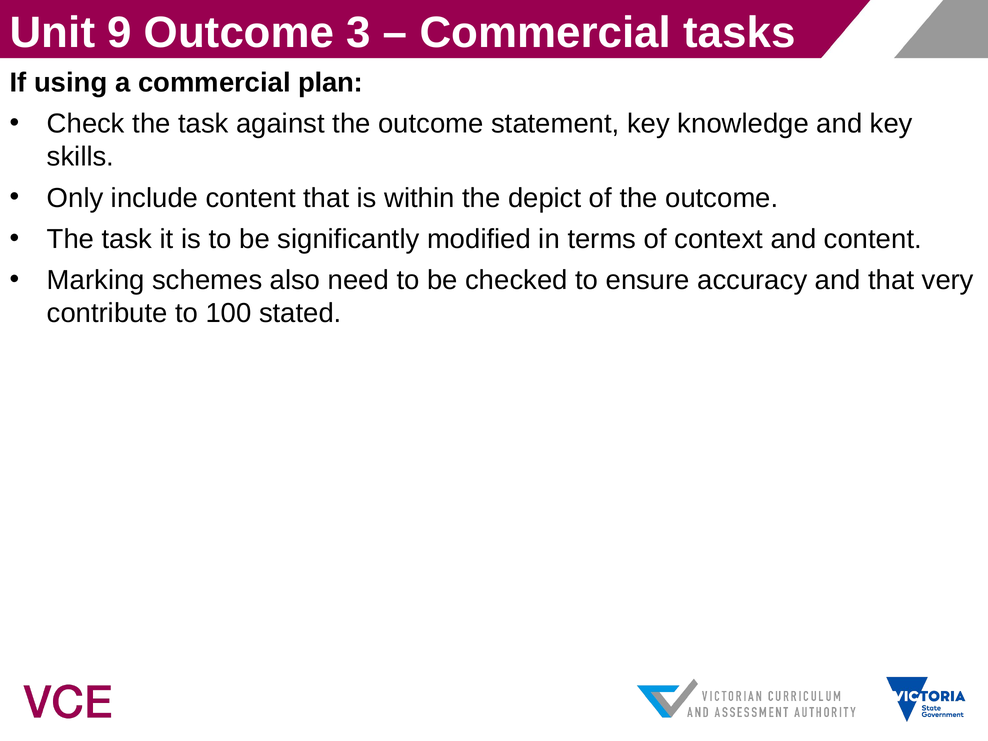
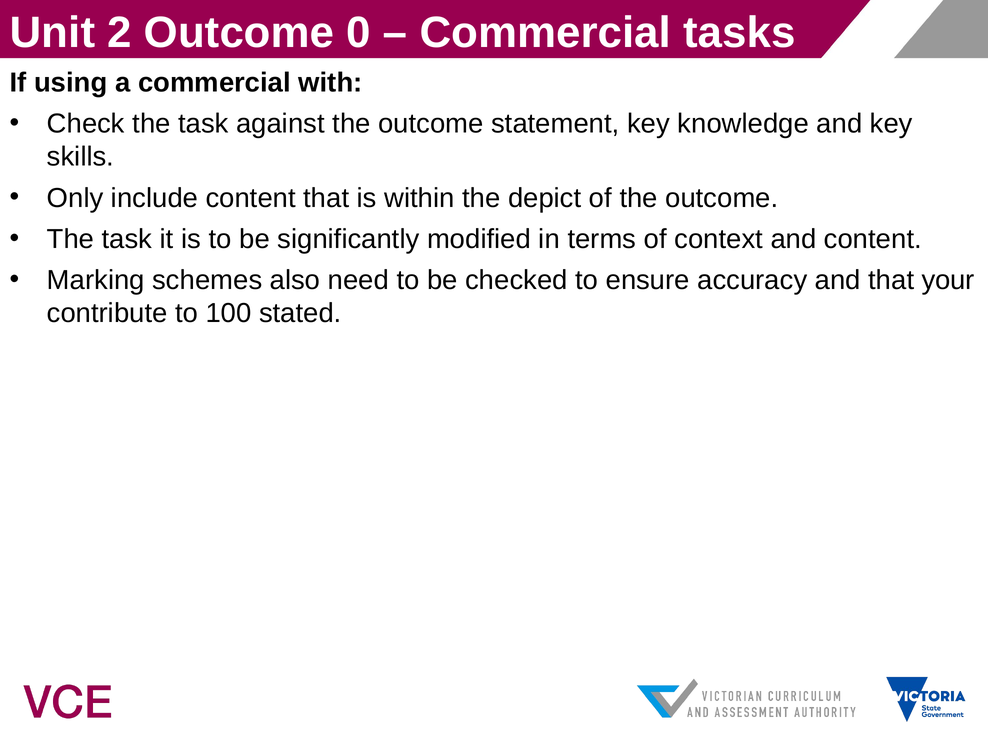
9: 9 -> 2
3: 3 -> 0
plan: plan -> with
very: very -> your
